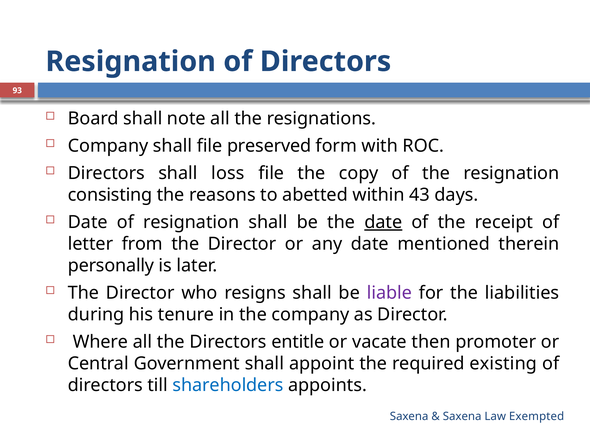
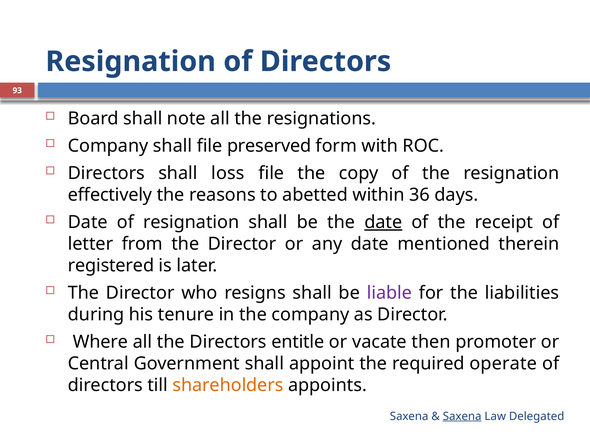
consisting: consisting -> effectively
43: 43 -> 36
personally: personally -> registered
existing: existing -> operate
shareholders colour: blue -> orange
Saxena at (462, 416) underline: none -> present
Exempted: Exempted -> Delegated
